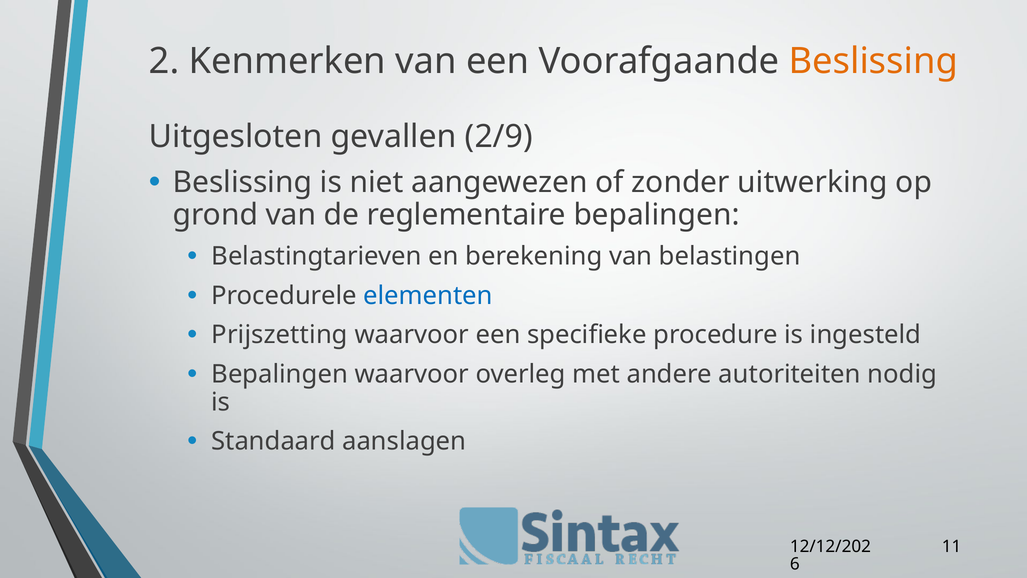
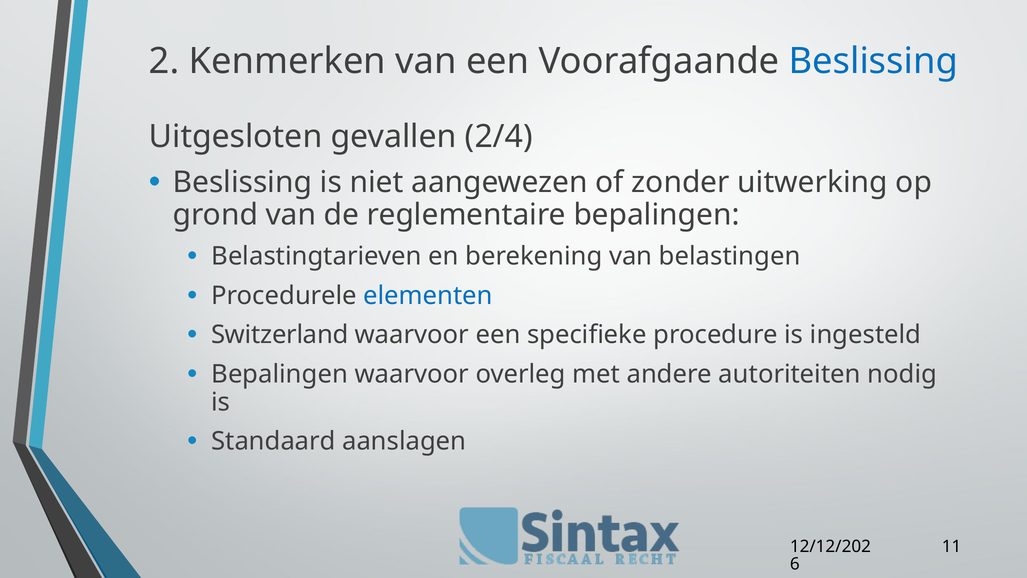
Beslissing at (873, 61) colour: orange -> blue
2/9: 2/9 -> 2/4
Prijszetting: Prijszetting -> Switzerland
